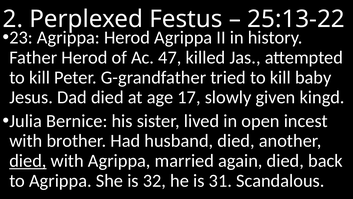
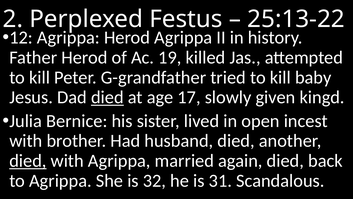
23: 23 -> 12
47: 47 -> 19
died at (107, 97) underline: none -> present
